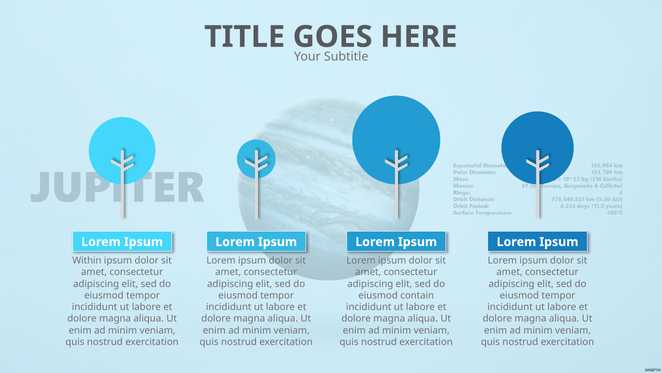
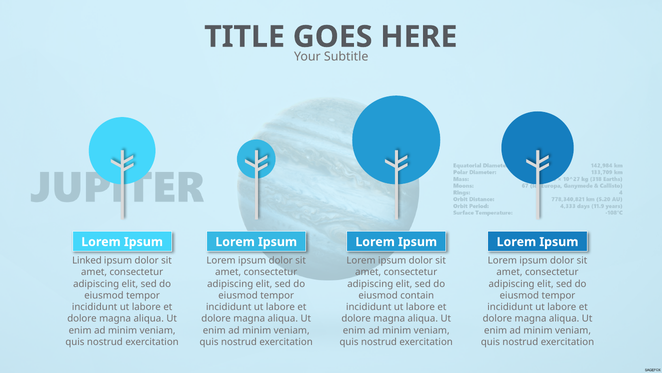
Within: Within -> Linked
